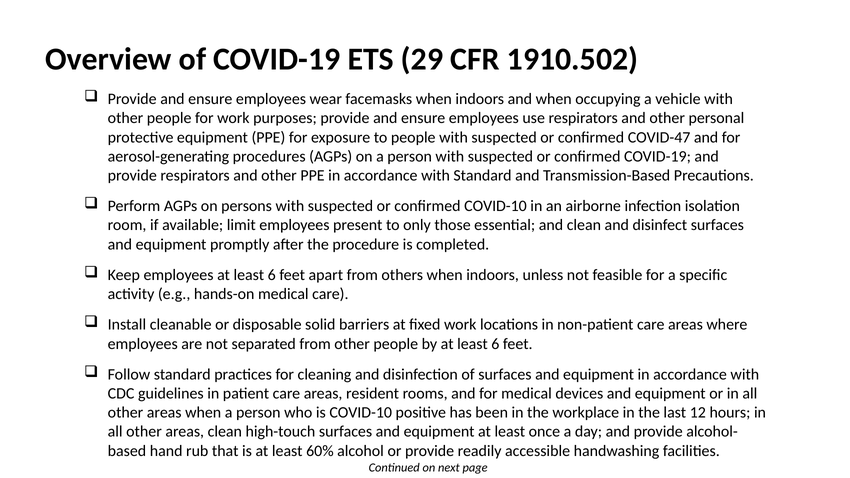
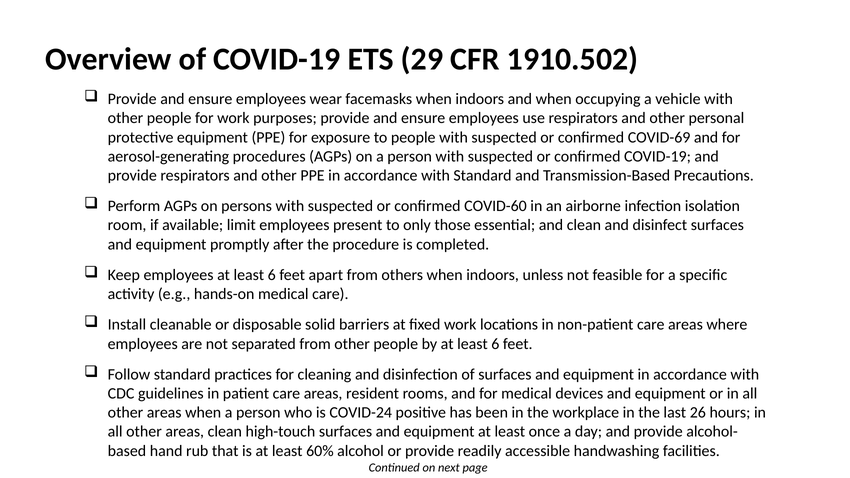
COVID-47: COVID-47 -> COVID-69
confirmed COVID-10: COVID-10 -> COVID-60
is COVID-10: COVID-10 -> COVID-24
12: 12 -> 26
